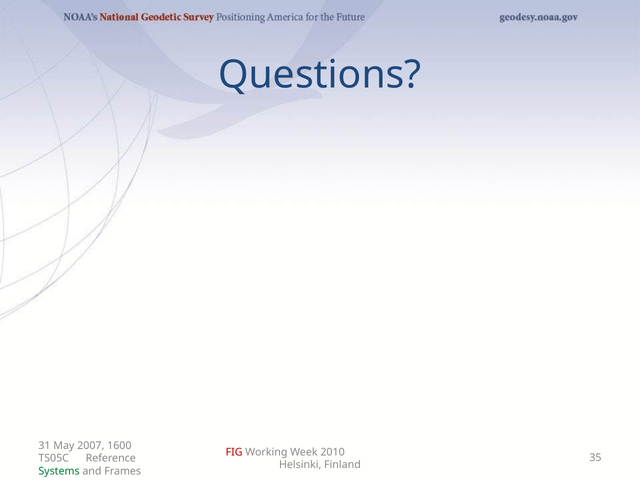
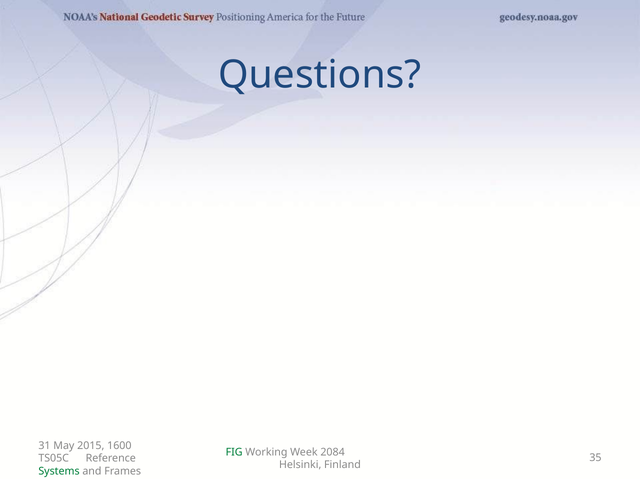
2007: 2007 -> 2015
FIG colour: red -> green
2010: 2010 -> 2084
